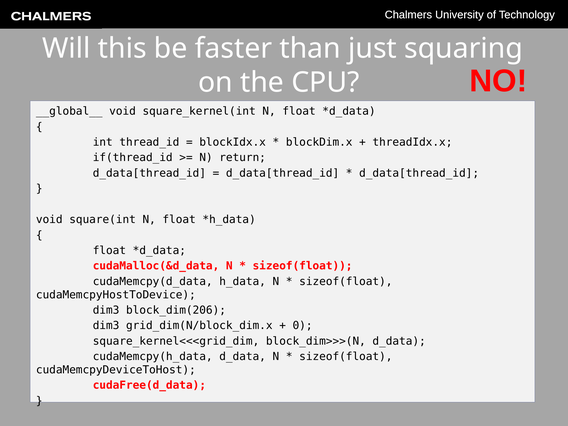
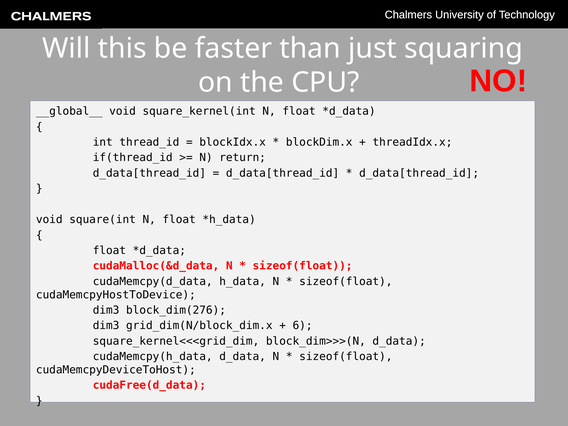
block_dim(206: block_dim(206 -> block_dim(276
0: 0 -> 6
